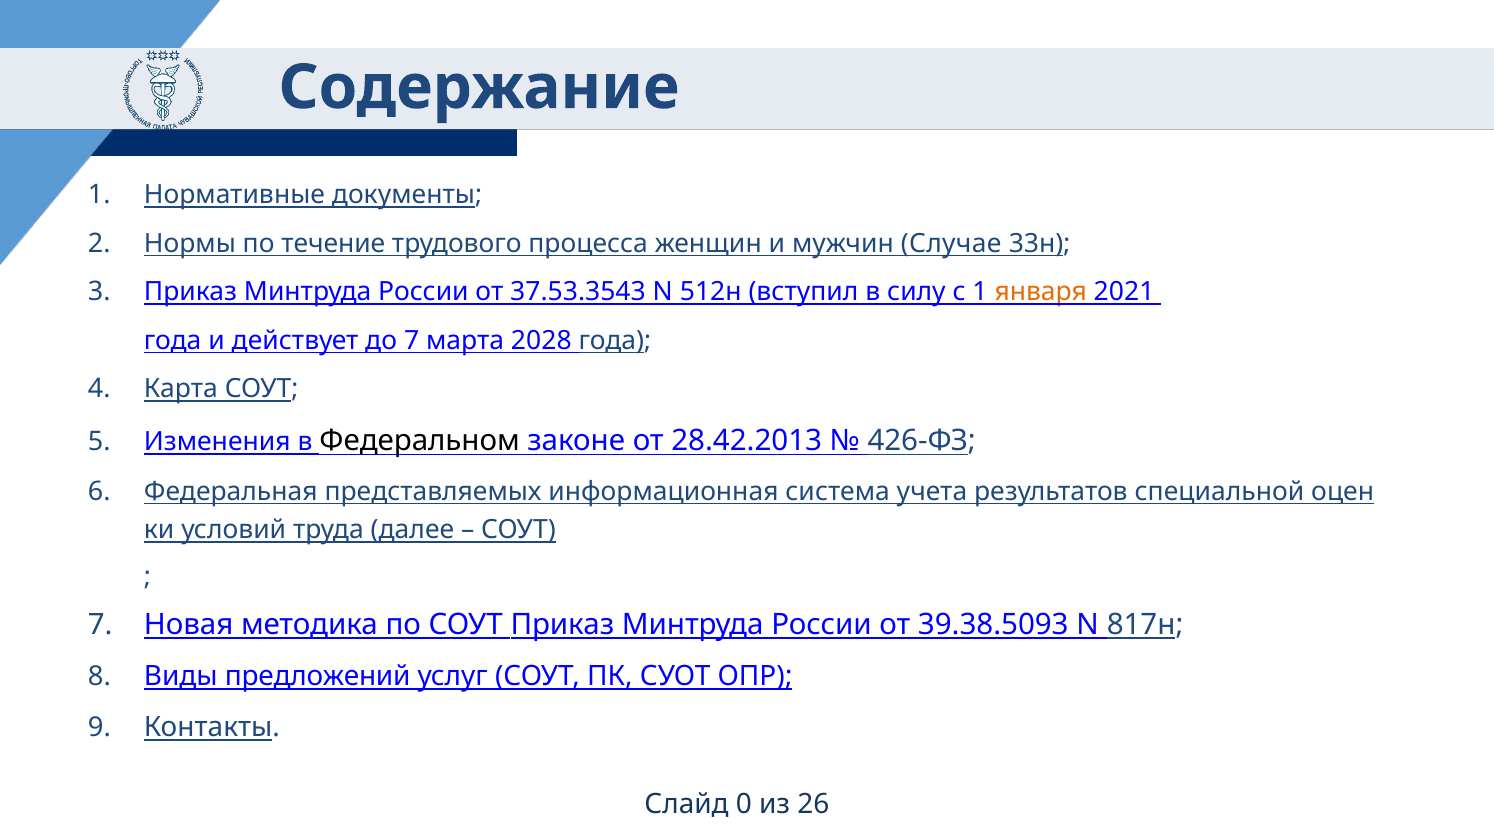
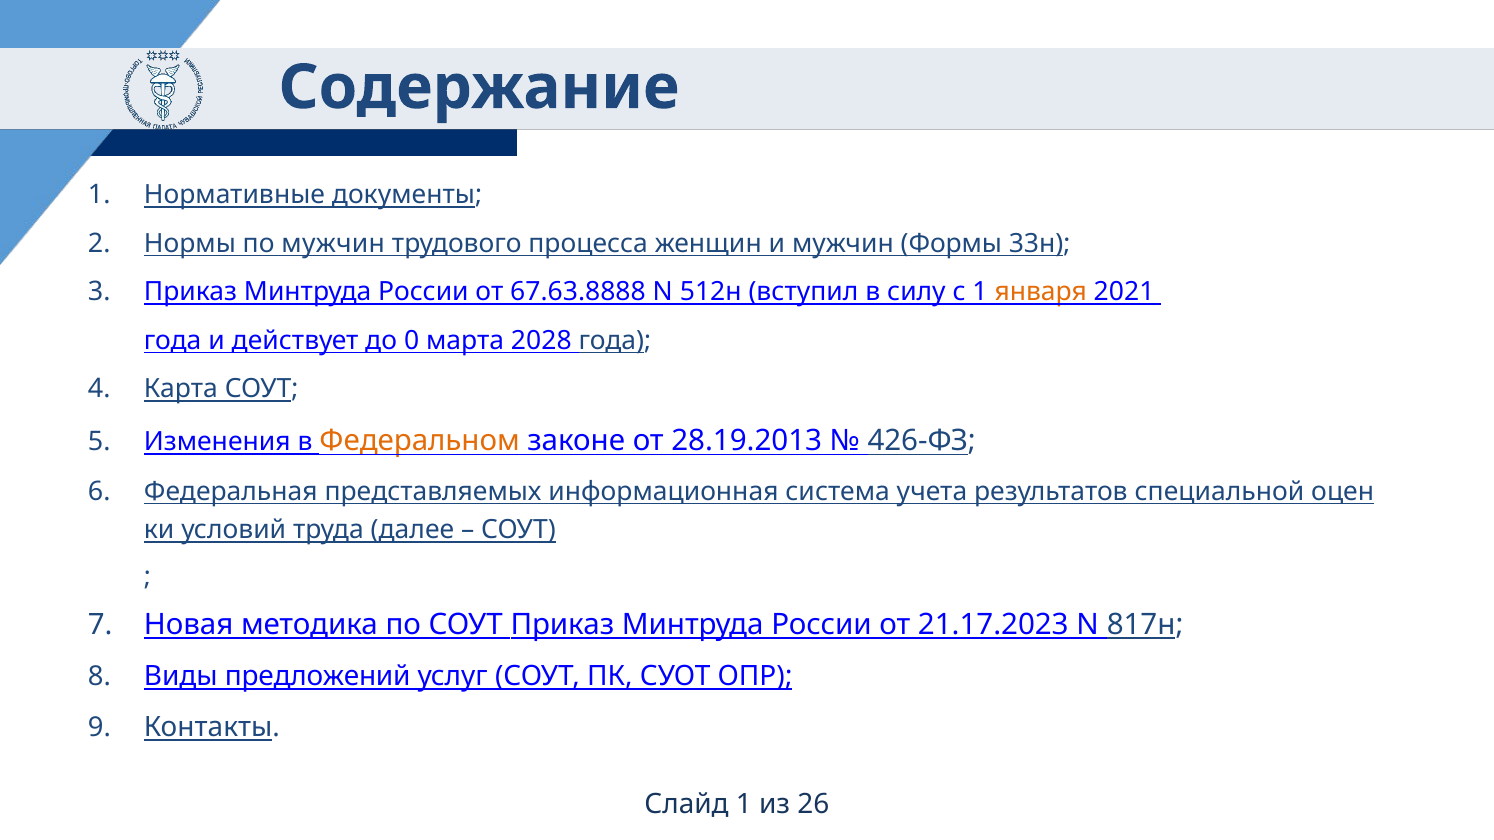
по течение: течение -> мужчин
Случае: Случае -> Формы
37.53.3543: 37.53.3543 -> 67.63.8888
до 7: 7 -> 0
Федеральном colour: black -> orange
28.42.2013: 28.42.2013 -> 28.19.2013
39.38.5093: 39.38.5093 -> 21.17.2023
Слайд 0: 0 -> 1
